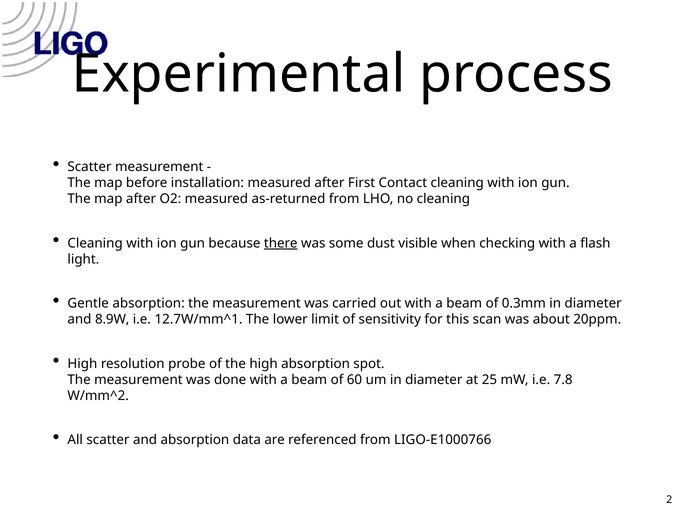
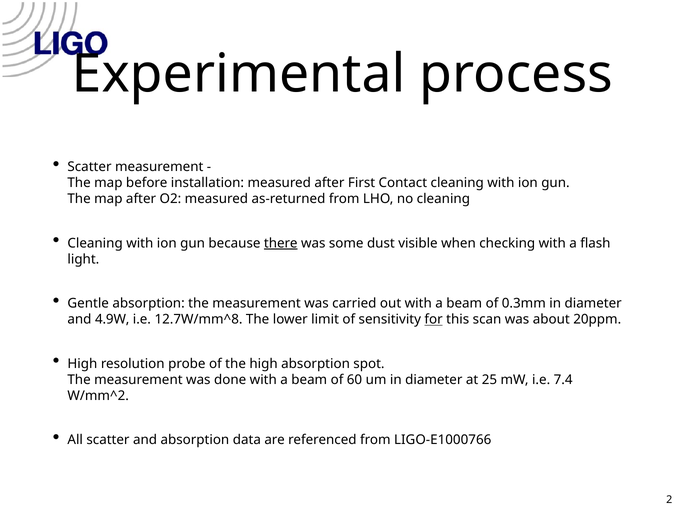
8.9W: 8.9W -> 4.9W
12.7W/mm^1: 12.7W/mm^1 -> 12.7W/mm^8
for underline: none -> present
7.8: 7.8 -> 7.4
